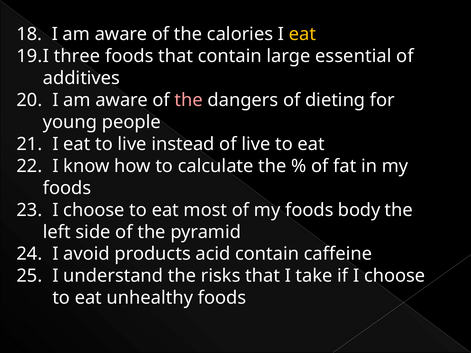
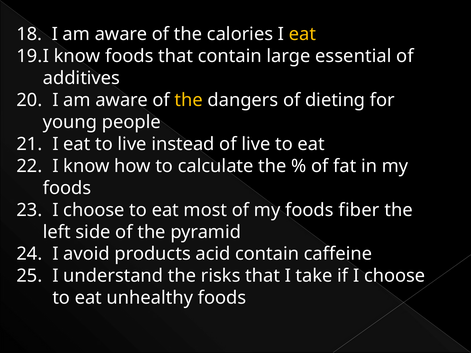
three at (77, 56): three -> know
the at (189, 100) colour: pink -> yellow
body: body -> fiber
